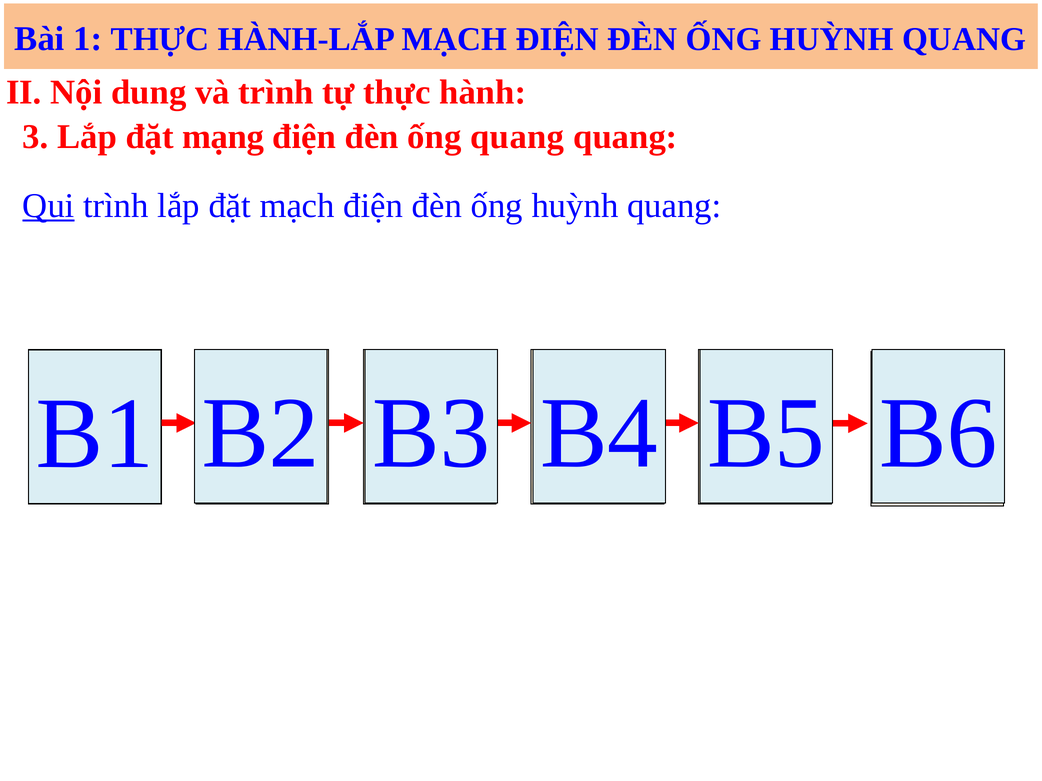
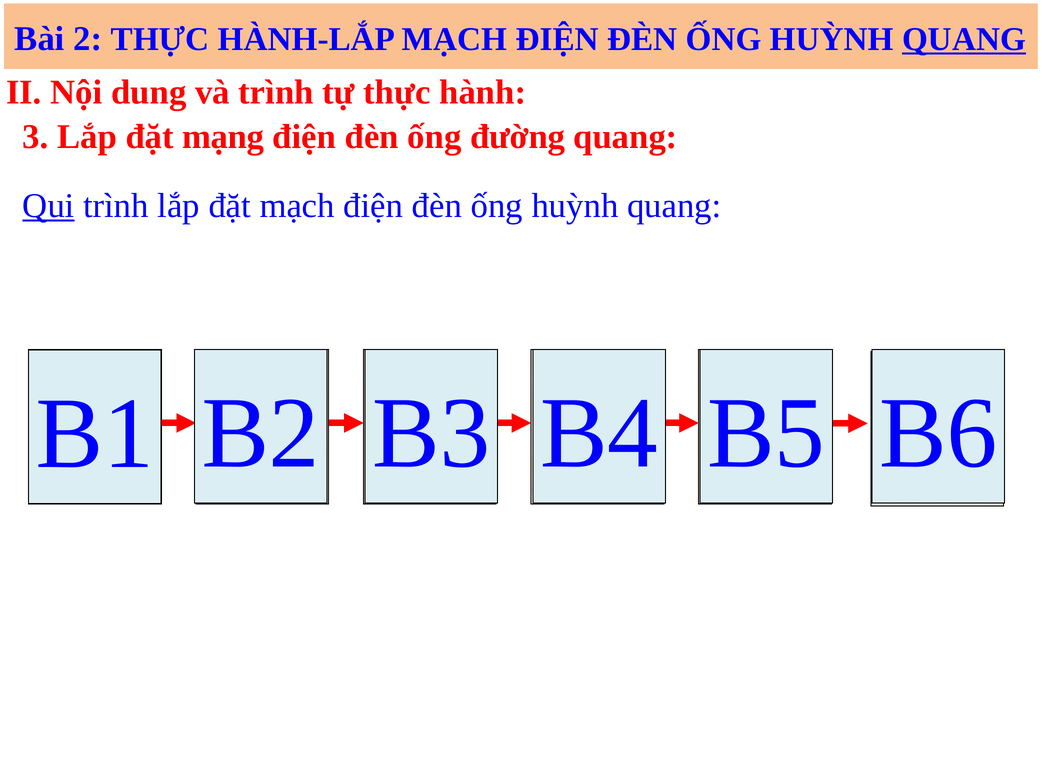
1: 1 -> 2
QUANG at (964, 39) underline: none -> present
ống quang: quang -> đường
